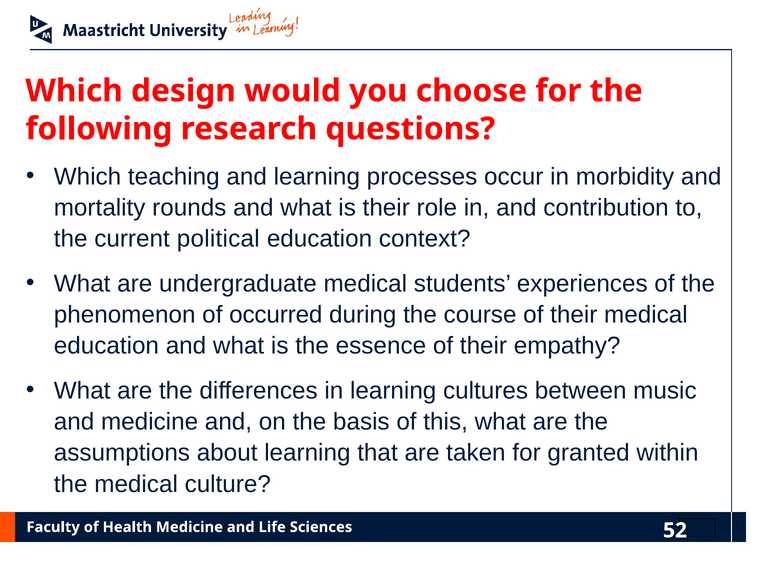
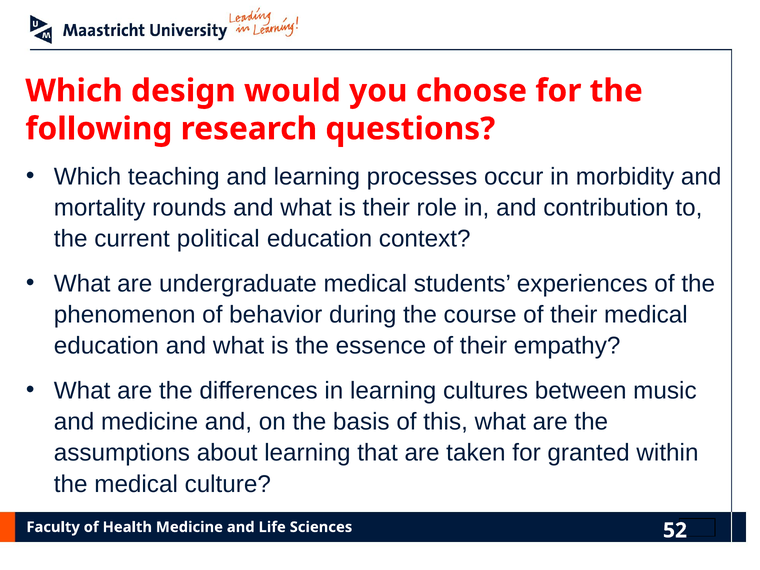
occurred: occurred -> behavior
